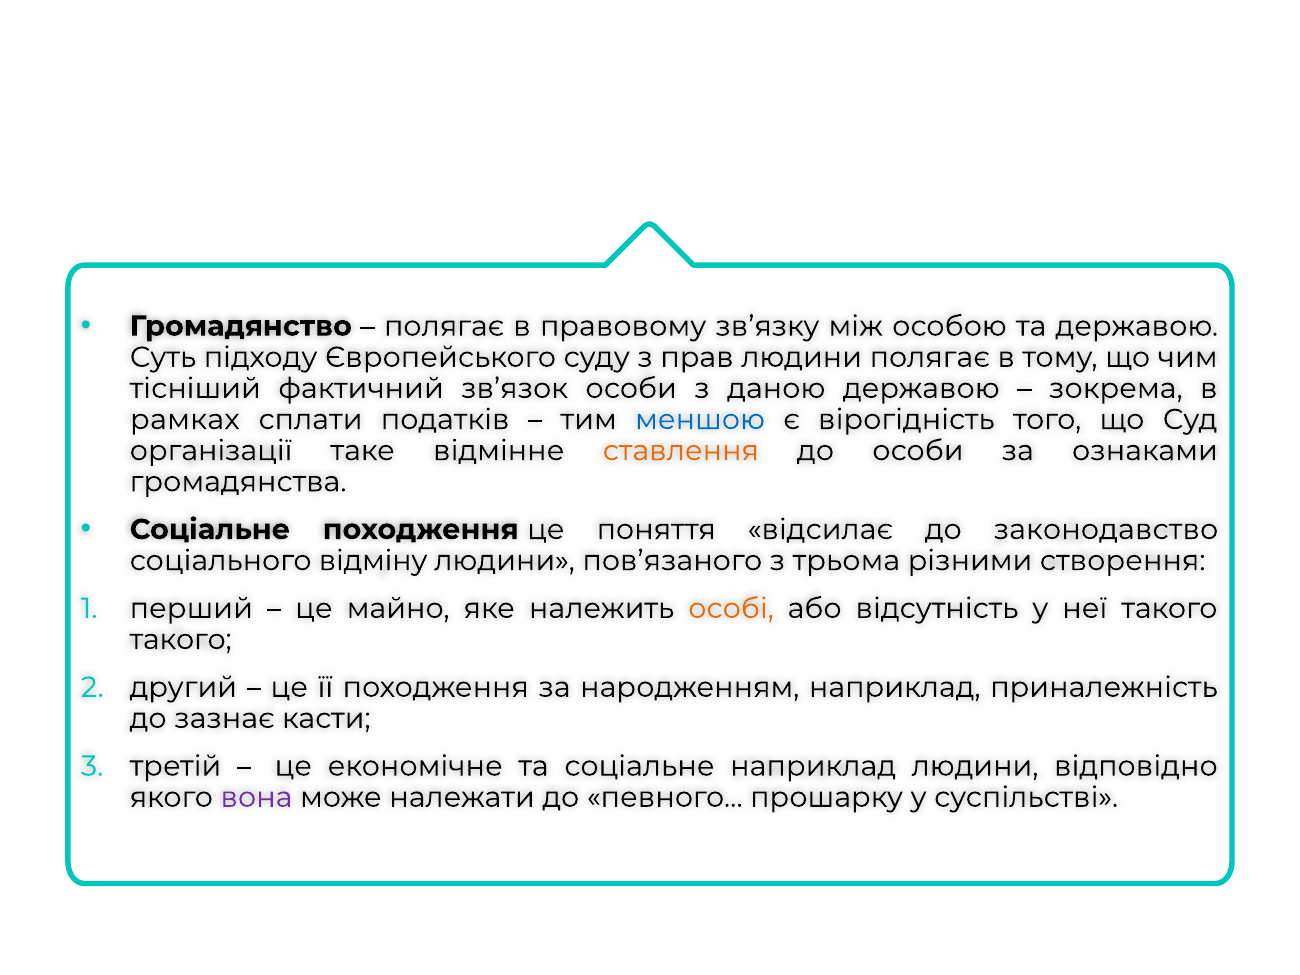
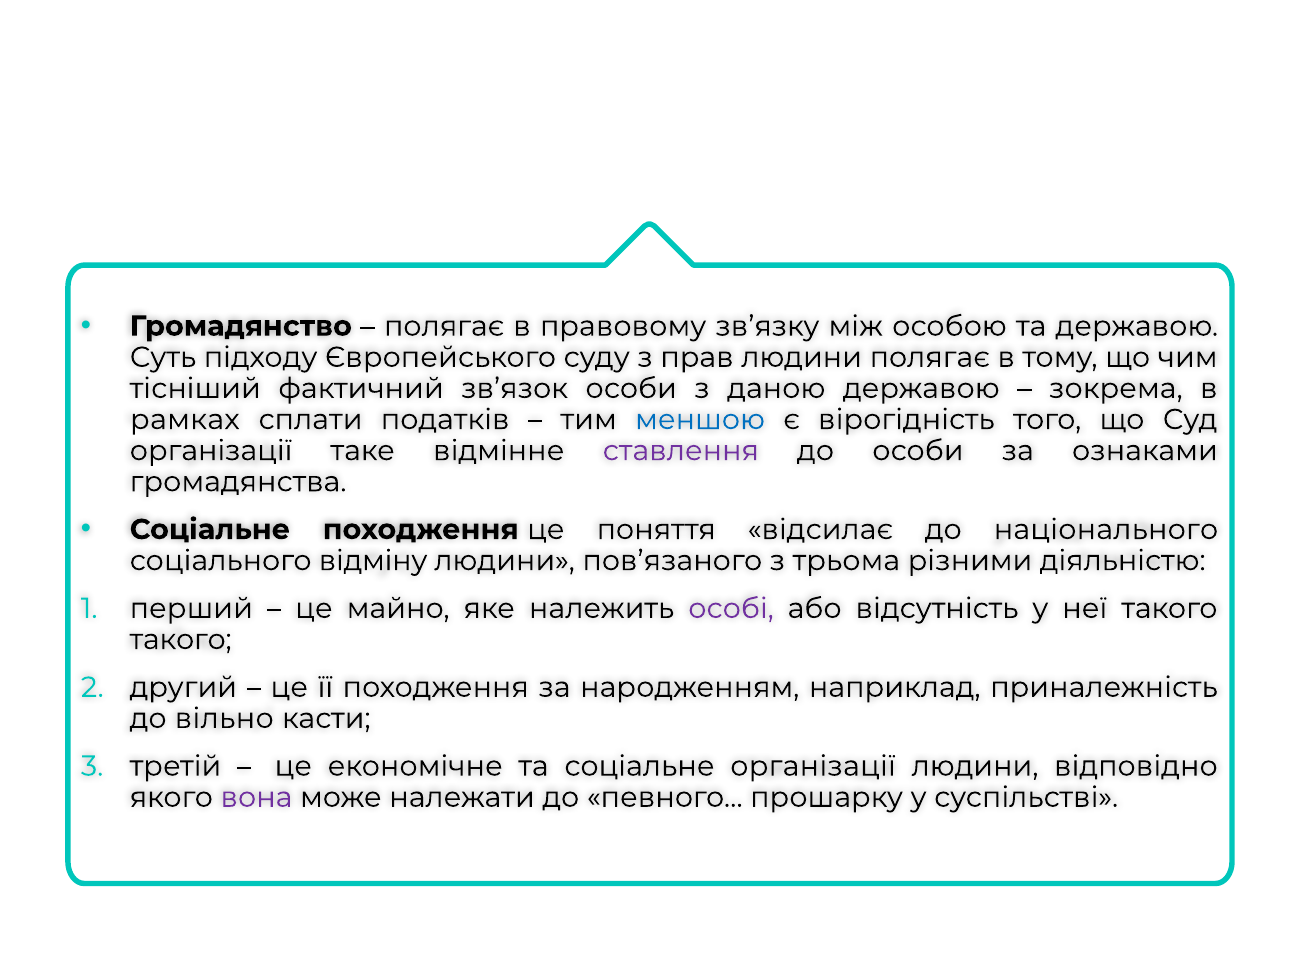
ставлення colour: orange -> purple
законодавство: законодавство -> національного
створення: створення -> діяльністю
особі colour: orange -> purple
зазнає: зазнає -> вільно
соціальне наприклад: наприклад -> організації
